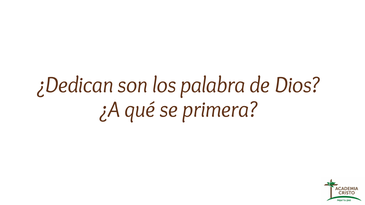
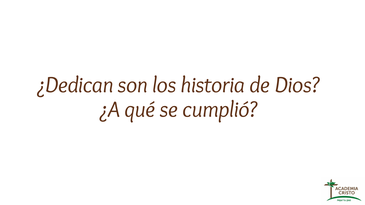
palabra: palabra -> historia
primera: primera -> cumplió
